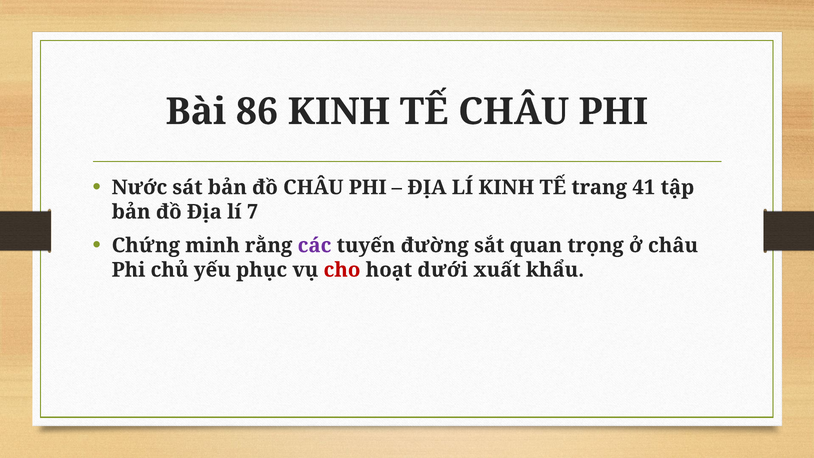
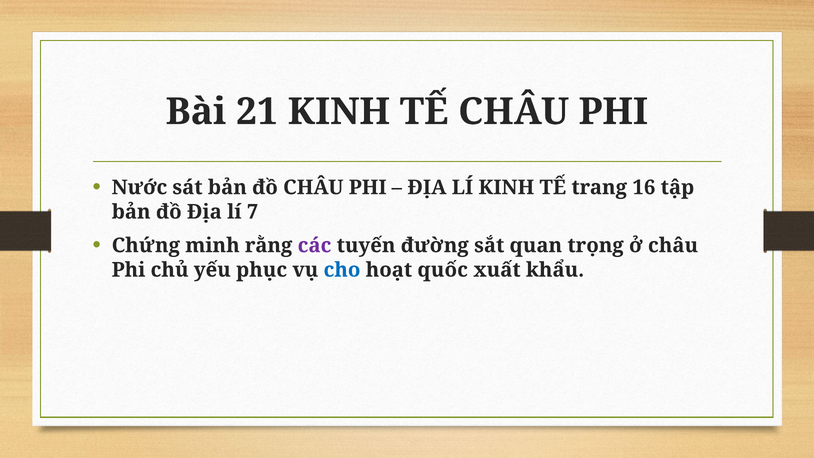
86: 86 -> 21
41: 41 -> 16
cho colour: red -> blue
dưới: dưới -> quốc
